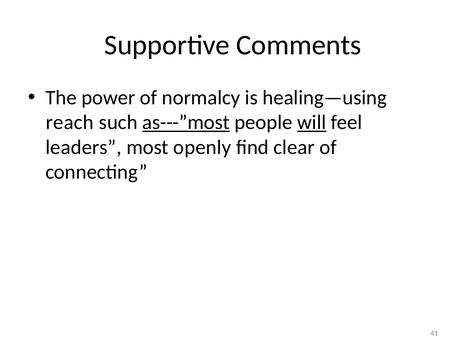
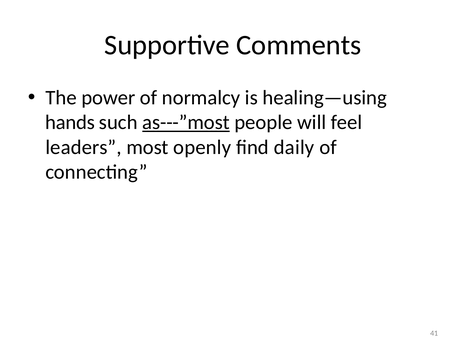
reach: reach -> hands
will underline: present -> none
clear: clear -> daily
